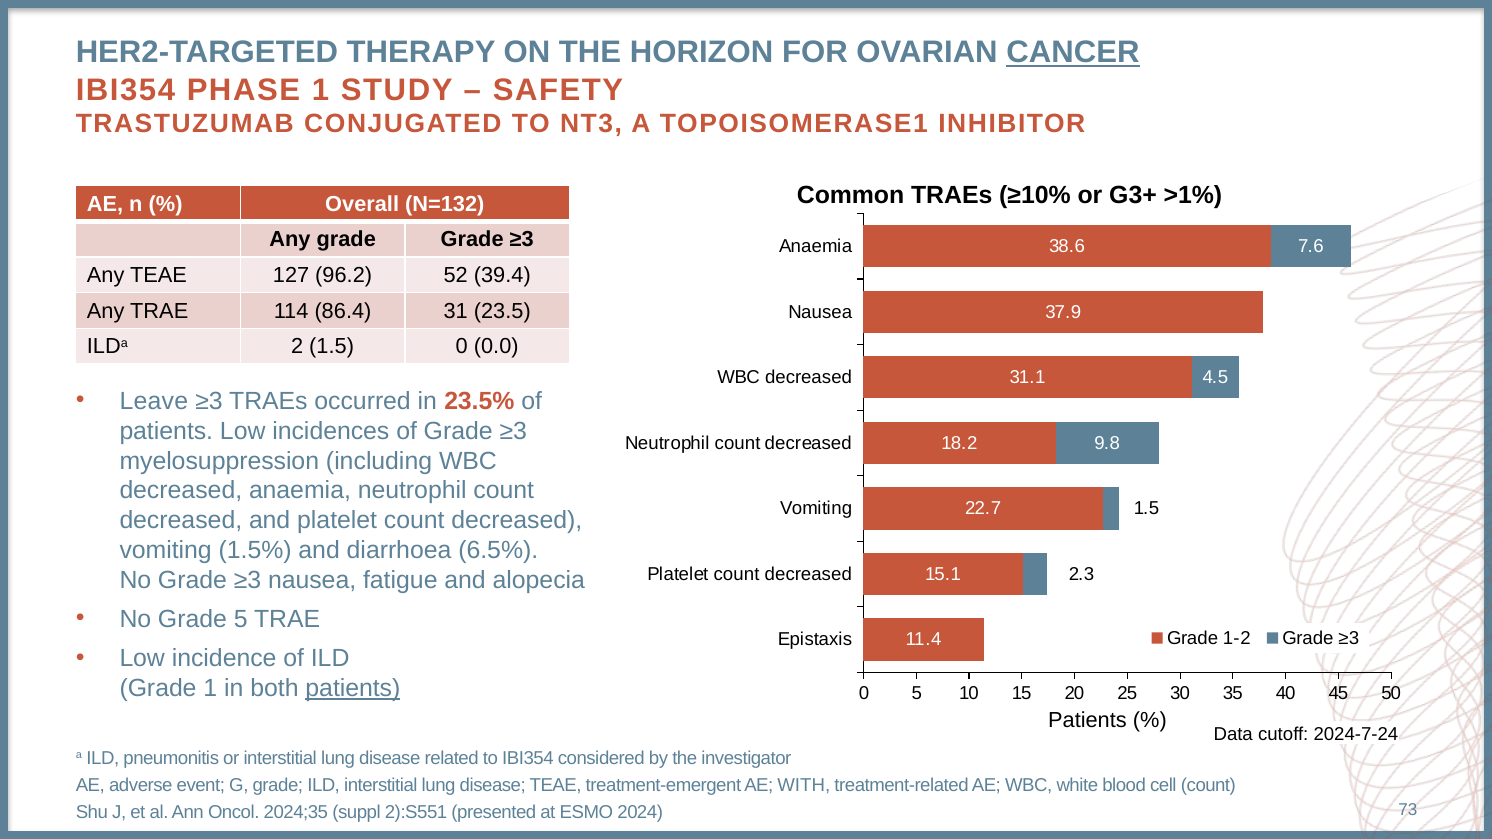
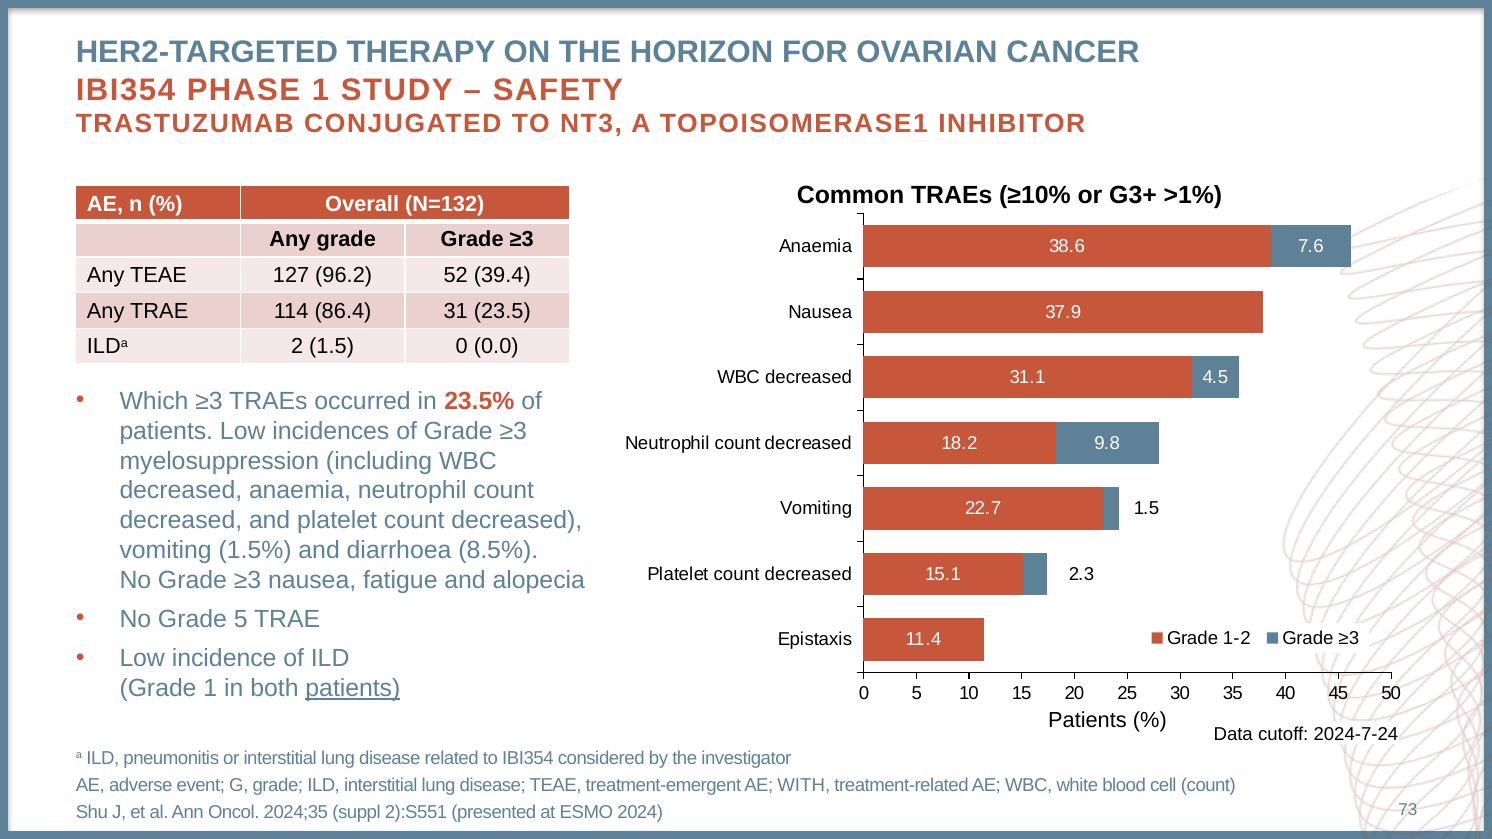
CANCER underline: present -> none
Leave: Leave -> Which
6.5%: 6.5% -> 8.5%
